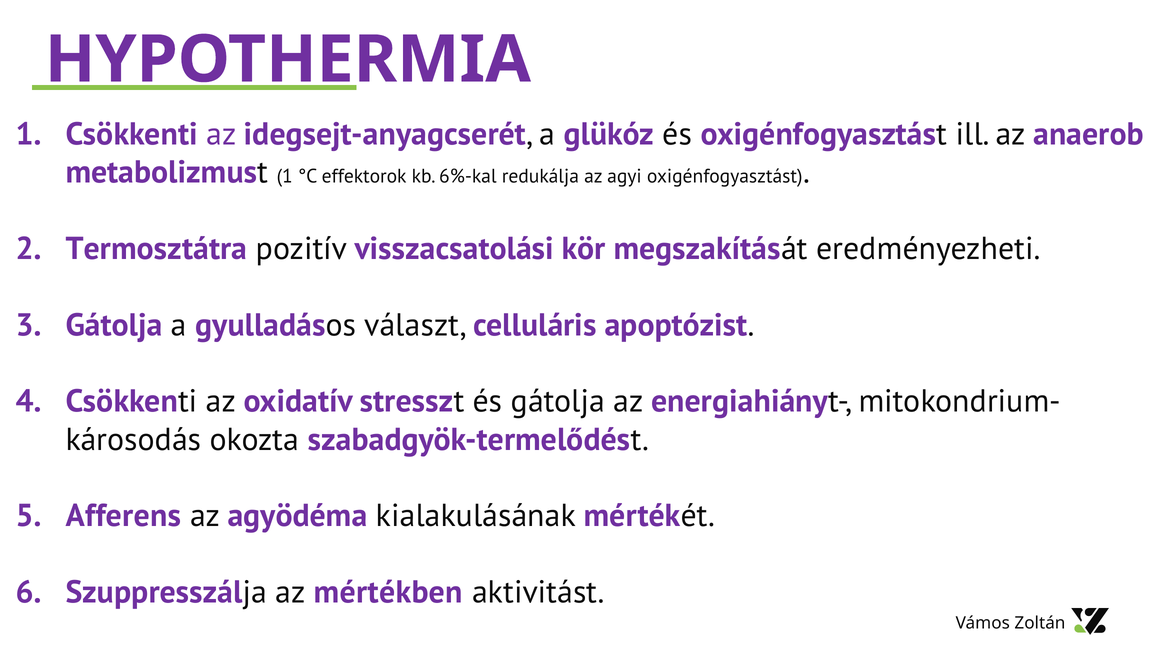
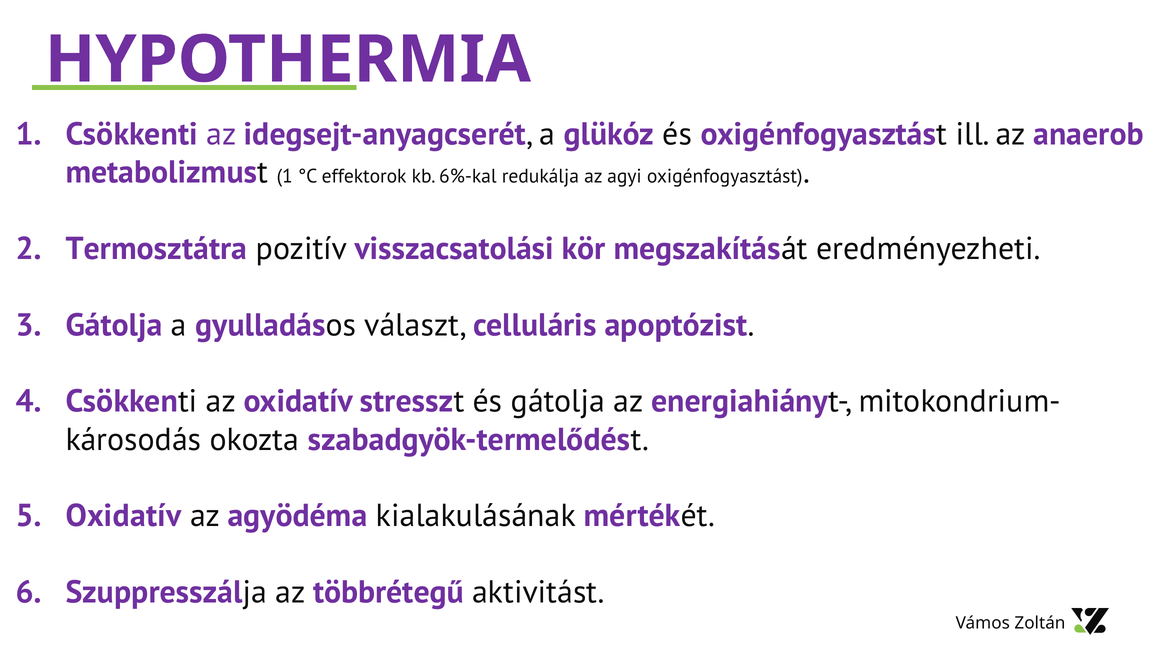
Afferens at (123, 516): Afferens -> Oxidatív
mértékben: mértékben -> többrétegű
